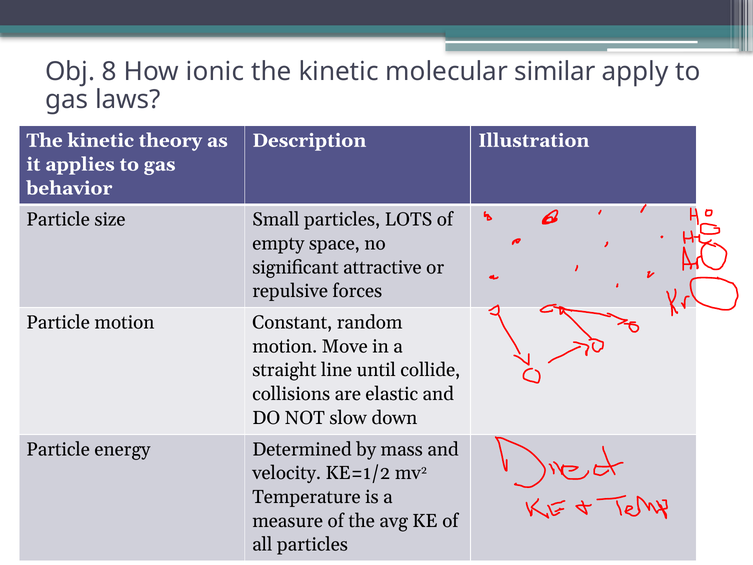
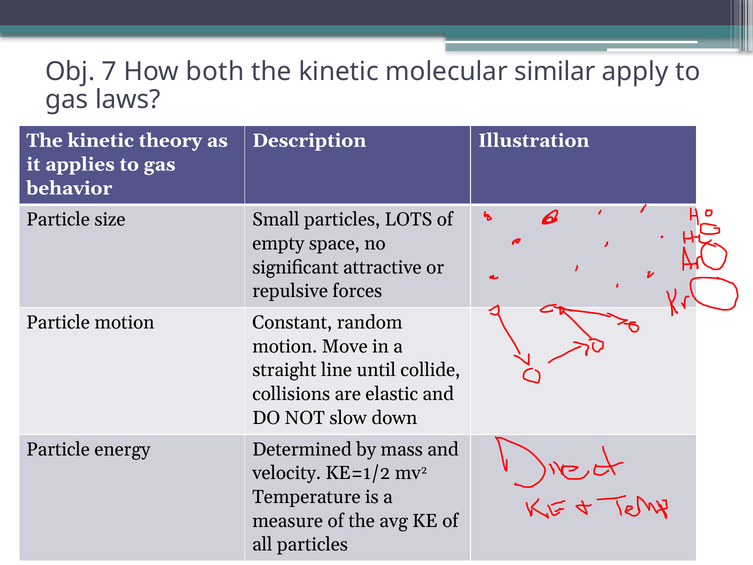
8: 8 -> 7
ionic: ionic -> both
